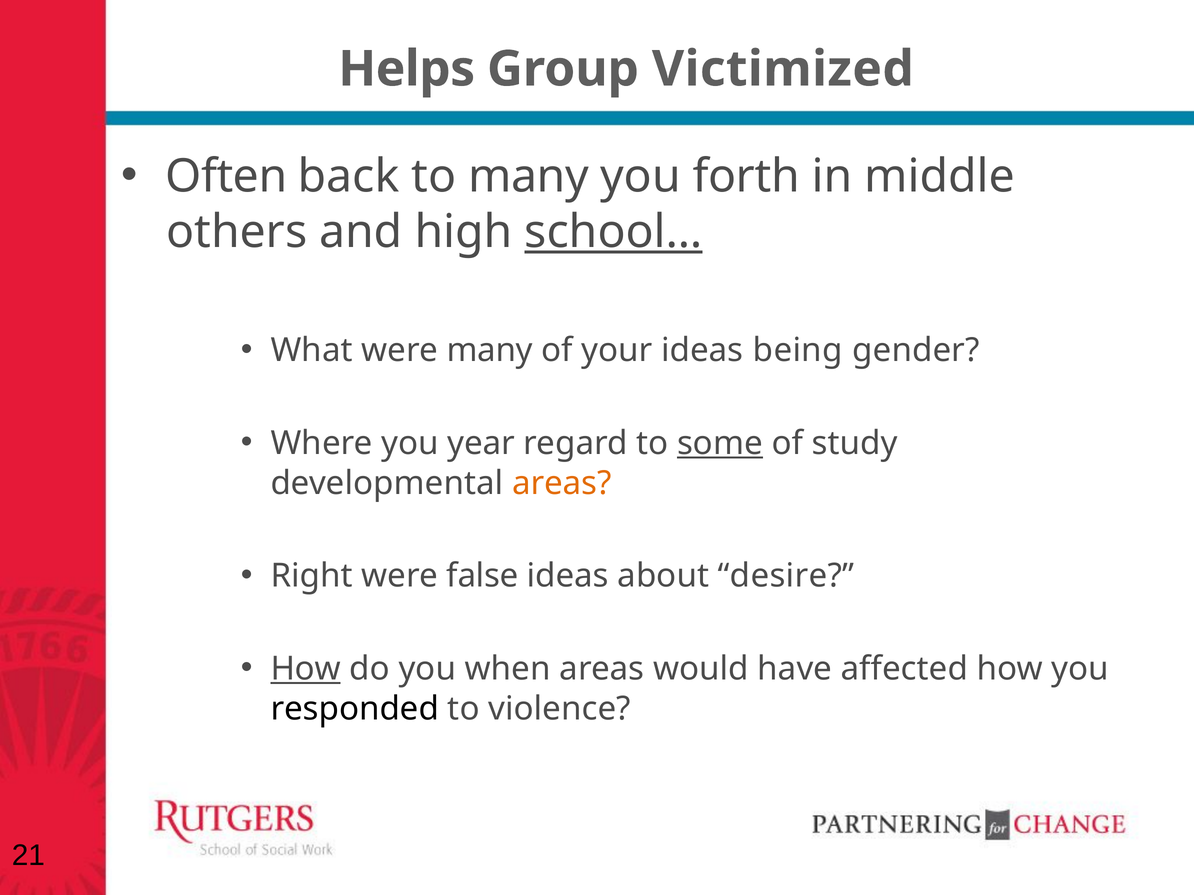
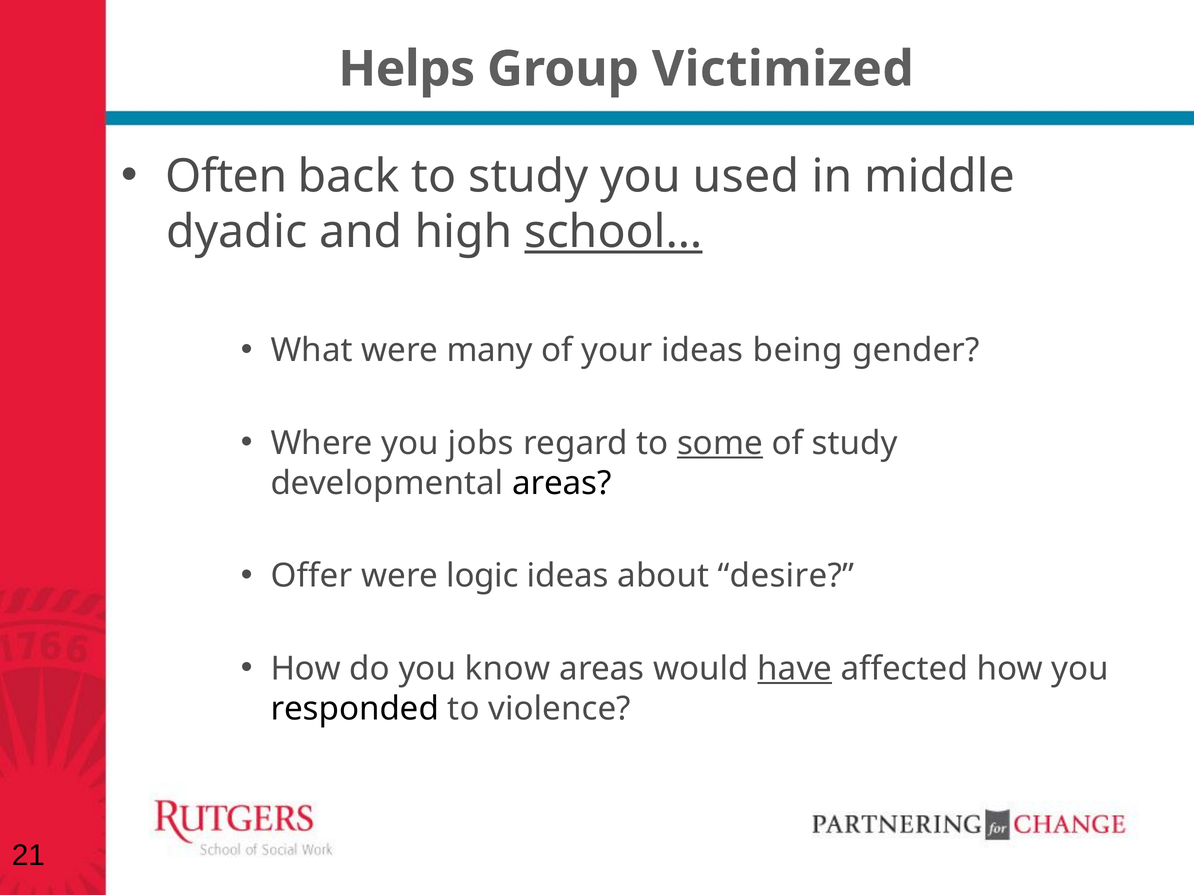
to many: many -> study
forth: forth -> used
others: others -> dyadic
year: year -> jobs
areas at (562, 483) colour: orange -> black
Right: Right -> Offer
false: false -> logic
How at (306, 669) underline: present -> none
when: when -> know
have underline: none -> present
